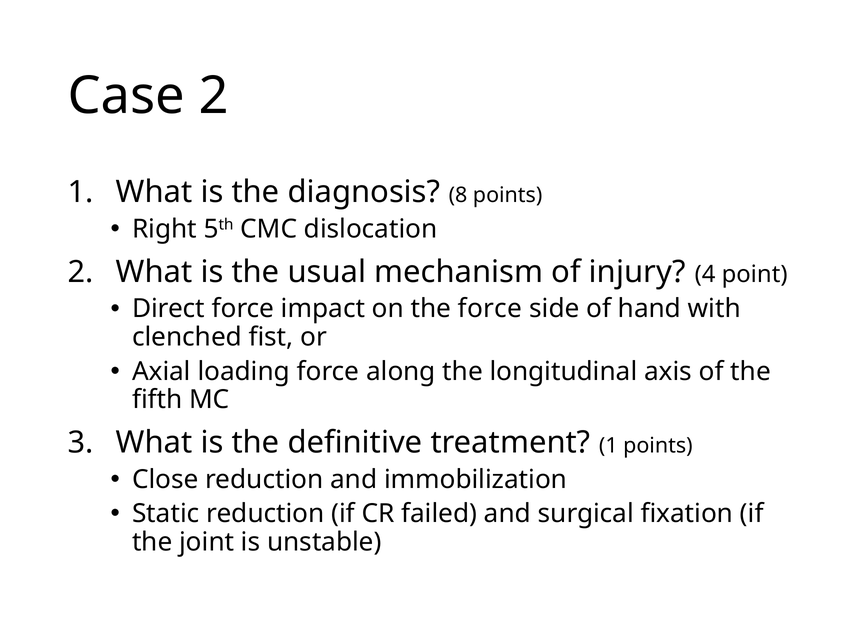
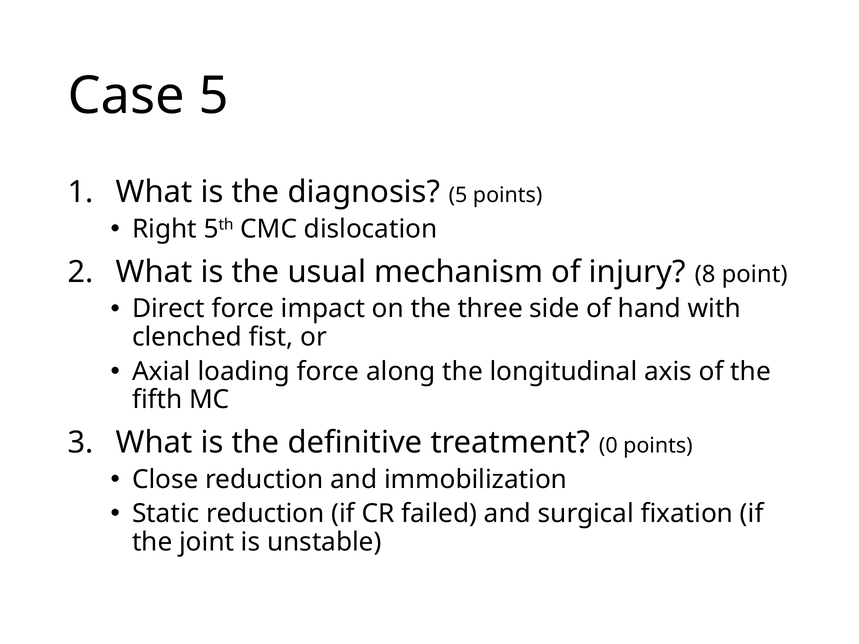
Case 2: 2 -> 5
diagnosis 8: 8 -> 5
4: 4 -> 8
the force: force -> three
treatment 1: 1 -> 0
